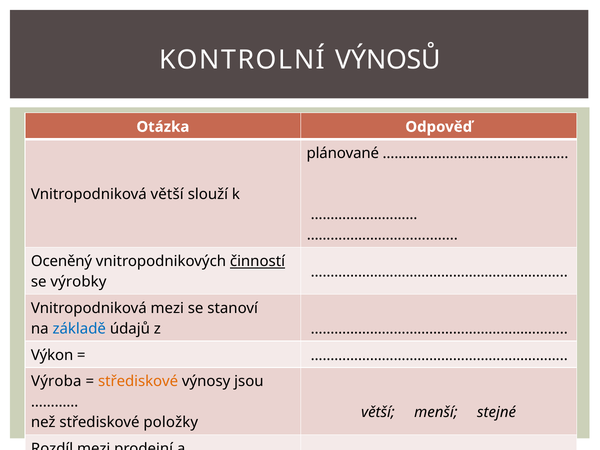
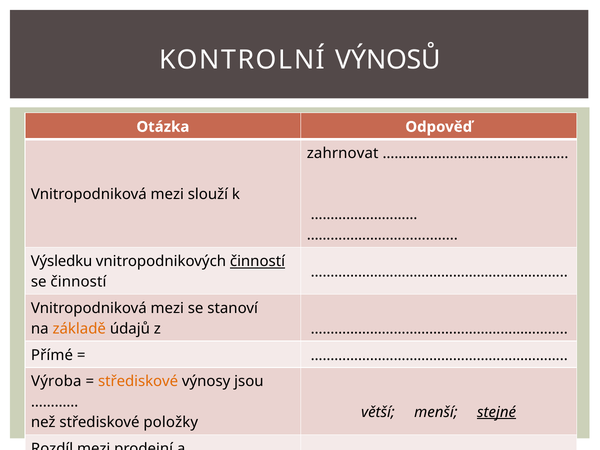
plánované: plánované -> zahrnovat
větší at (167, 194): větší -> mezi
Oceněný: Oceněný -> Výsledku
se výrobky: výrobky -> činností
základě colour: blue -> orange
Výkon: Výkon -> Přímé
stejné underline: none -> present
